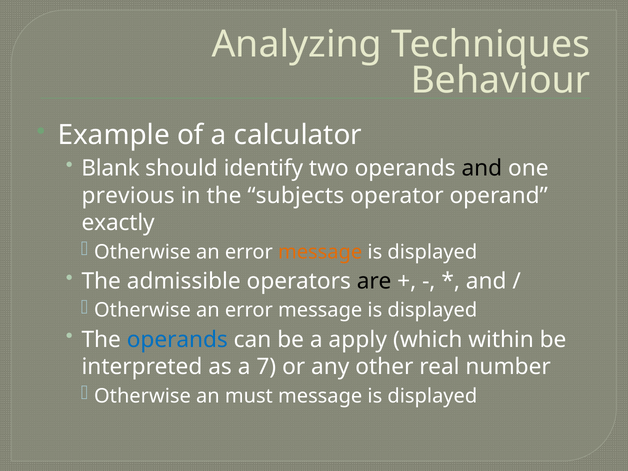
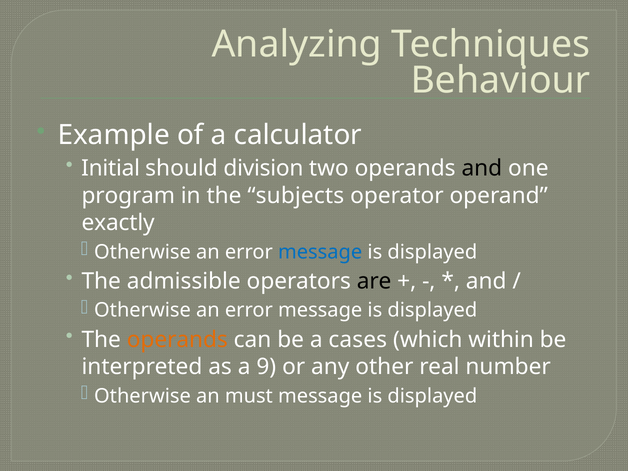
Blank: Blank -> Initial
identify: identify -> division
previous: previous -> program
message at (320, 252) colour: orange -> blue
operands at (177, 340) colour: blue -> orange
apply: apply -> cases
7: 7 -> 9
